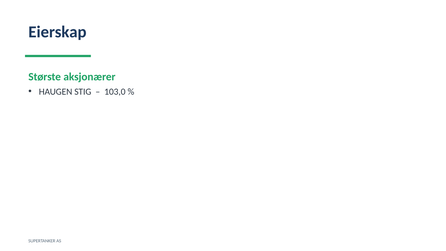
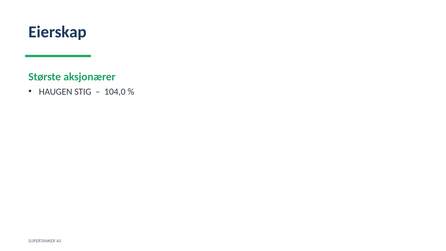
103,0: 103,0 -> 104,0
